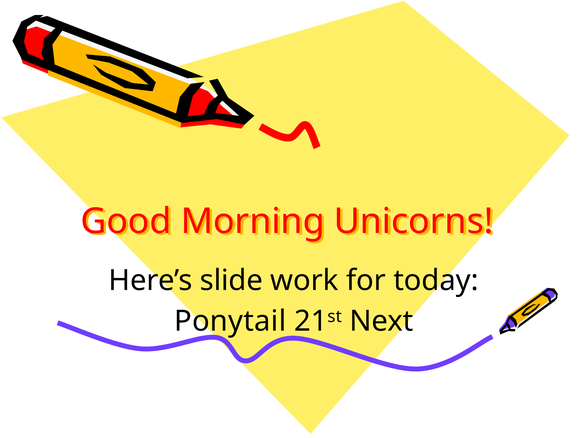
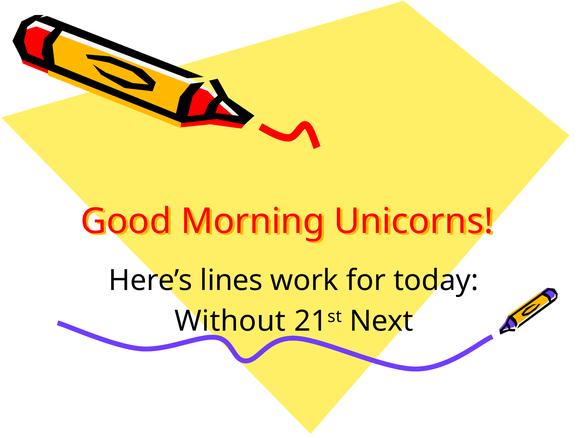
slide: slide -> lines
Ponytail: Ponytail -> Without
